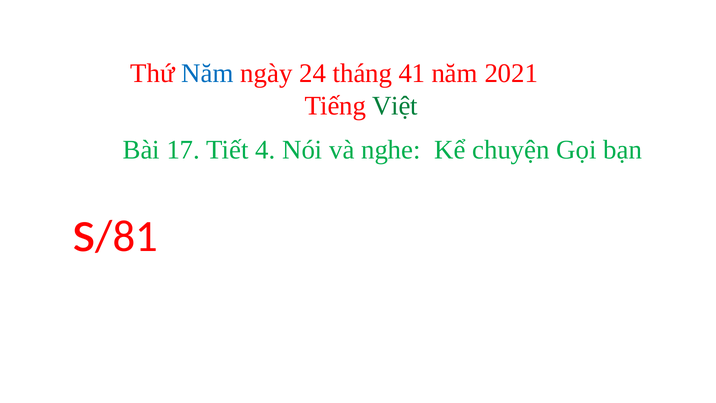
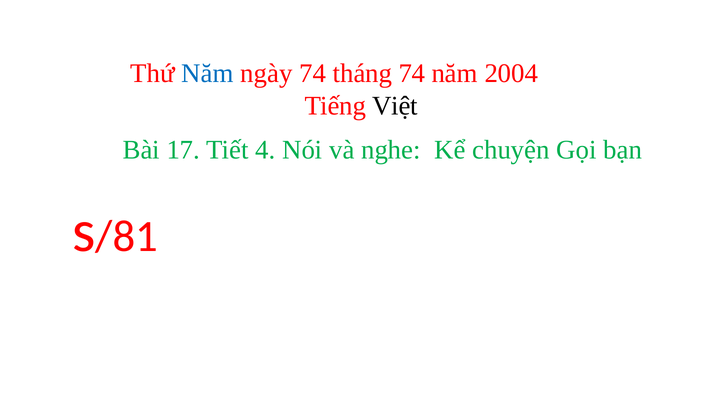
ngày 24: 24 -> 74
tháng 41: 41 -> 74
2021: 2021 -> 2004
Việt colour: green -> black
